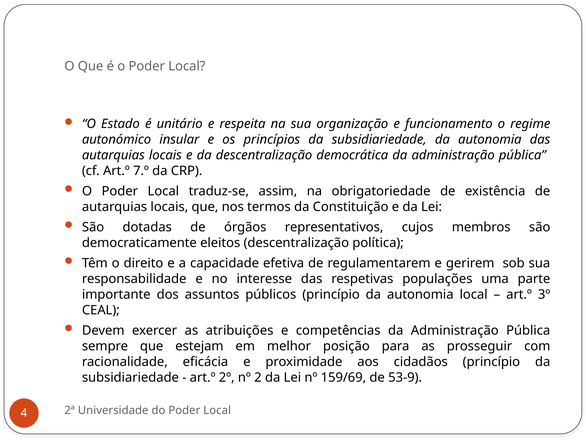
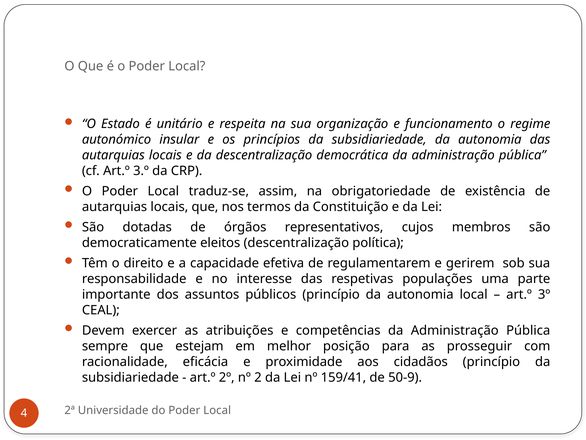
7.º: 7.º -> 3.º
159/69: 159/69 -> 159/41
53-9: 53-9 -> 50-9
